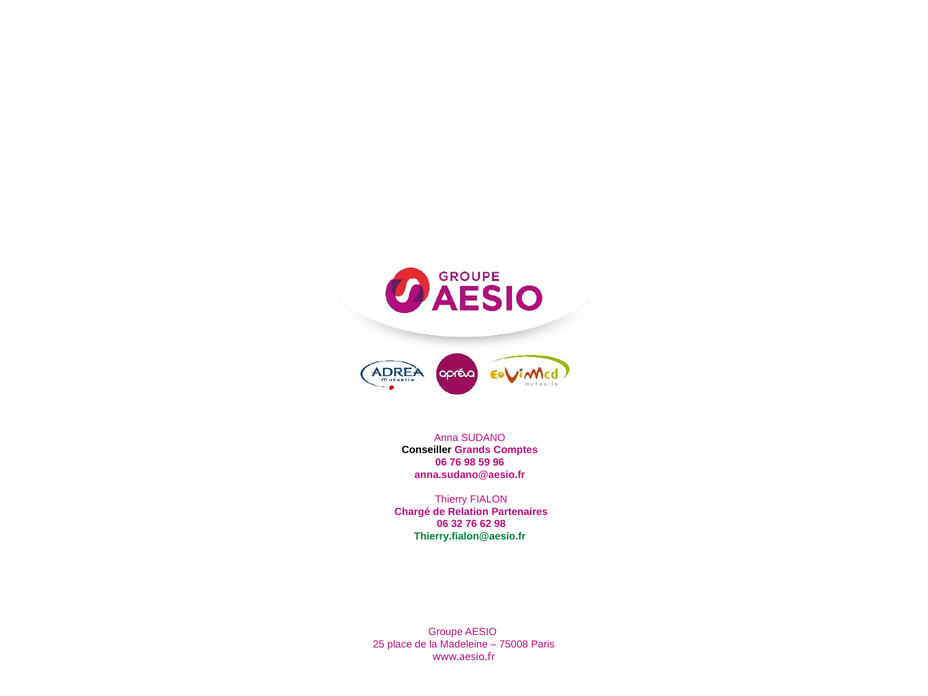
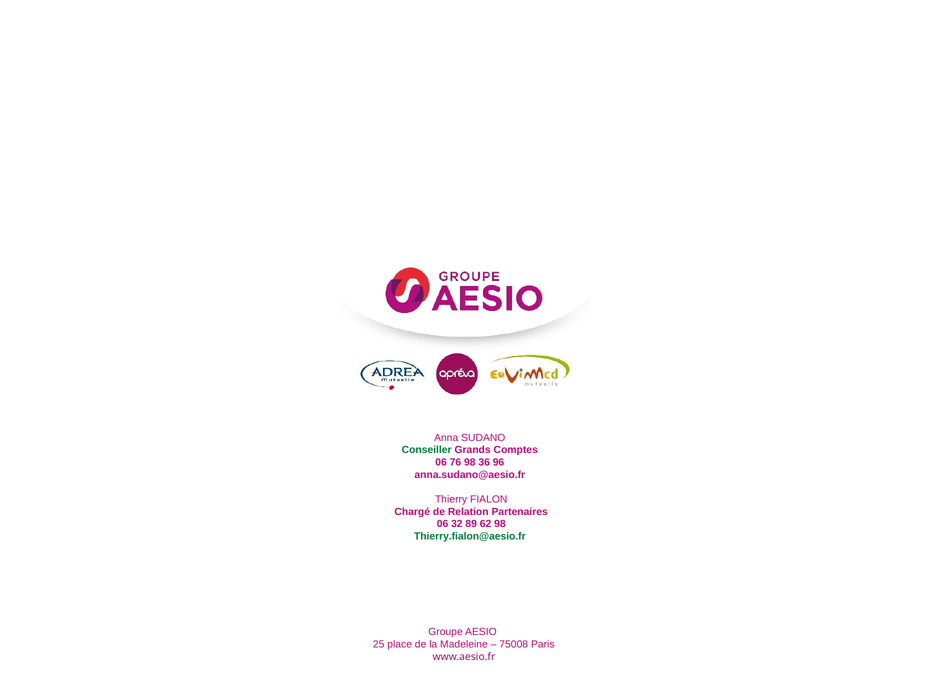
Conseiller colour: black -> green
59: 59 -> 36
32 76: 76 -> 89
